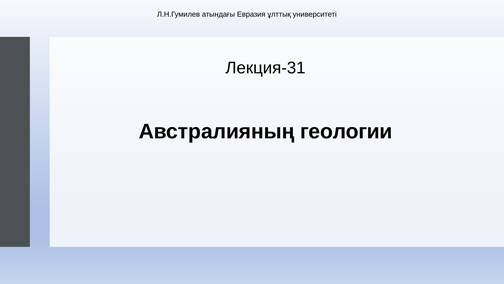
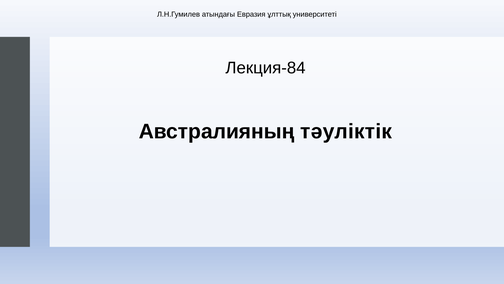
Лекция-31: Лекция-31 -> Лекция-84
геологии: геологии -> тәуліктік
